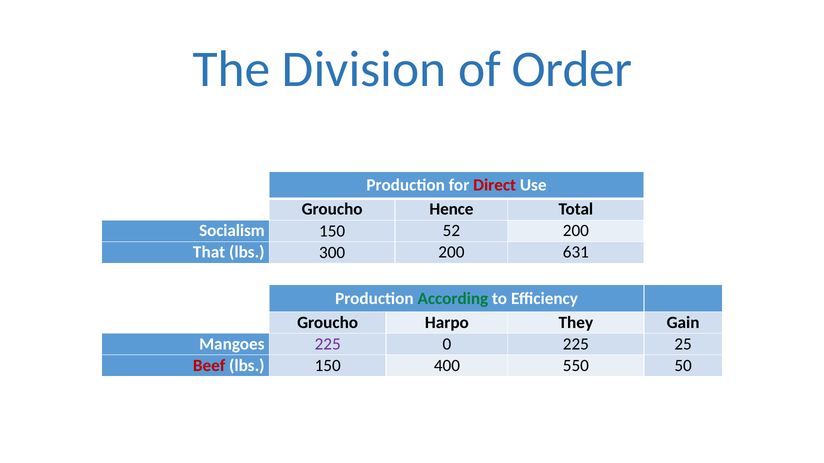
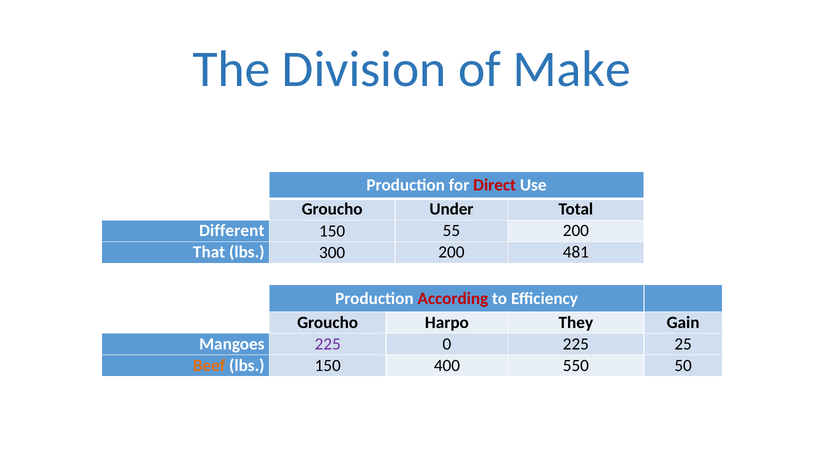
Order: Order -> Make
Hence: Hence -> Under
Socialism: Socialism -> Different
52: 52 -> 55
631: 631 -> 481
According colour: green -> red
Beef colour: red -> orange
